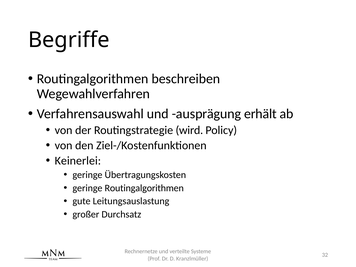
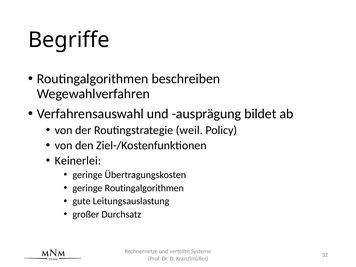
erhält: erhält -> bildet
wird: wird -> weil
